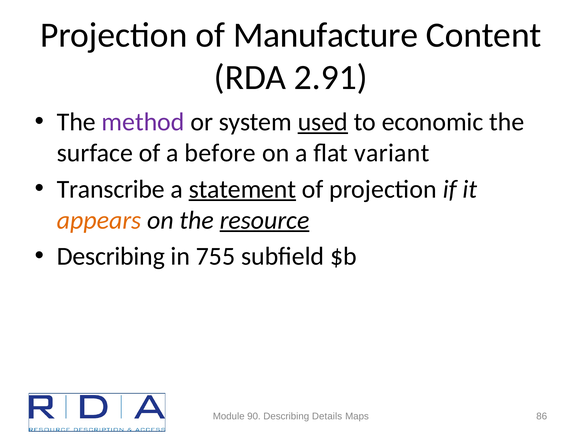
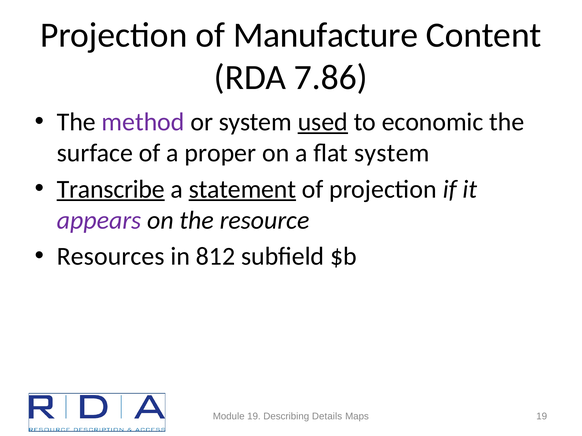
2.91: 2.91 -> 7.86
before: before -> proper
flat variant: variant -> system
Transcribe underline: none -> present
appears colour: orange -> purple
resource underline: present -> none
Describing at (111, 257): Describing -> Resources
755: 755 -> 812
Module 90: 90 -> 19
Maps 86: 86 -> 19
